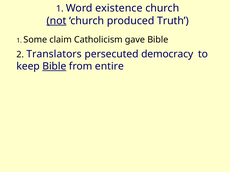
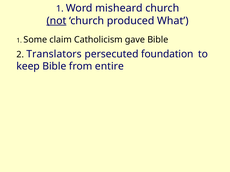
existence: existence -> misheard
Truth: Truth -> What
democracy: democracy -> foundation
Bible at (54, 66) underline: present -> none
